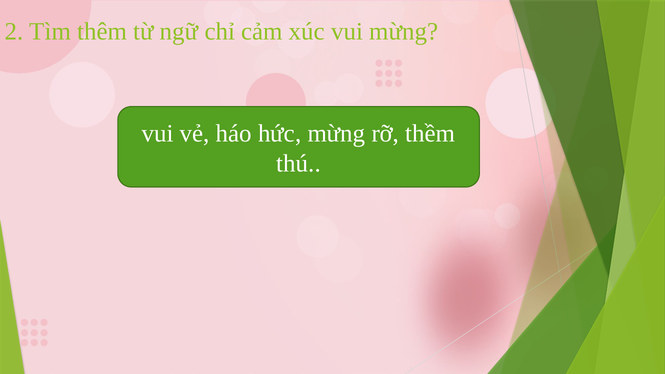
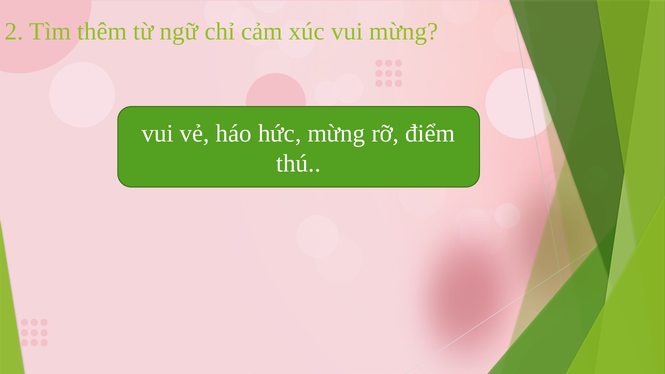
thềm: thềm -> điểm
